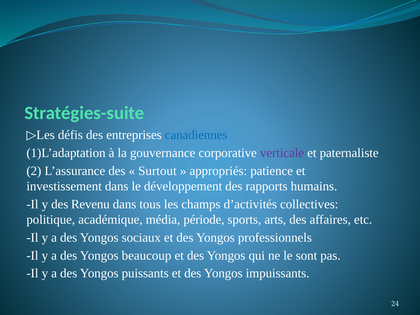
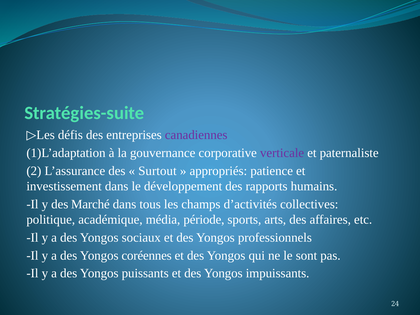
canadiennes colour: blue -> purple
Revenu: Revenu -> Marché
beaucoup: beaucoup -> coréennes
